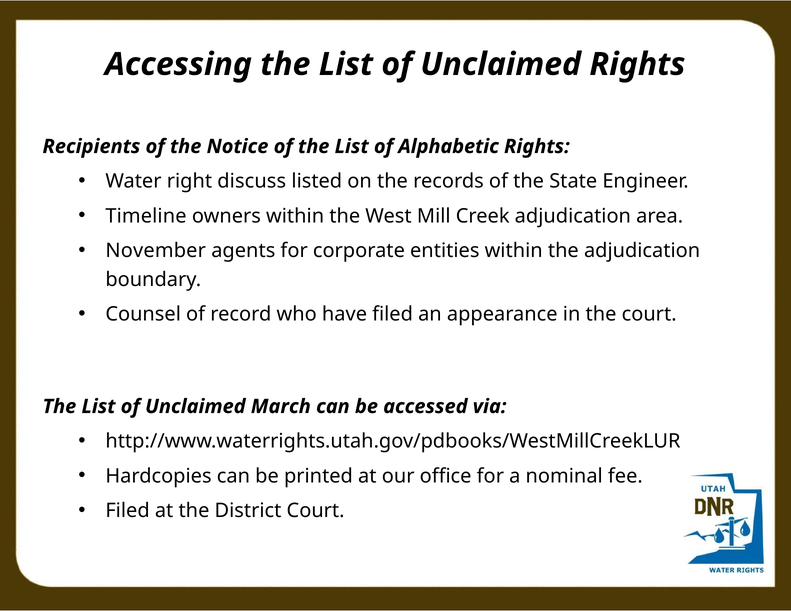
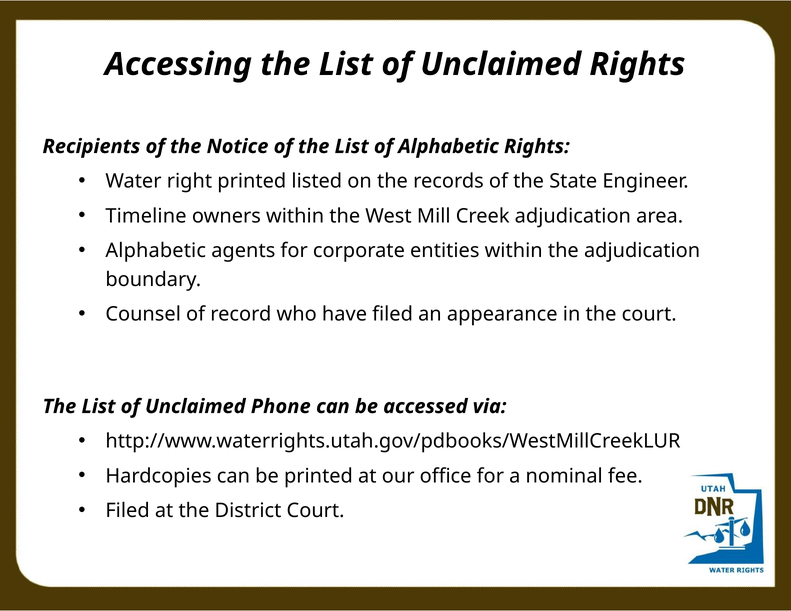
right discuss: discuss -> printed
November at (156, 251): November -> Alphabetic
March: March -> Phone
